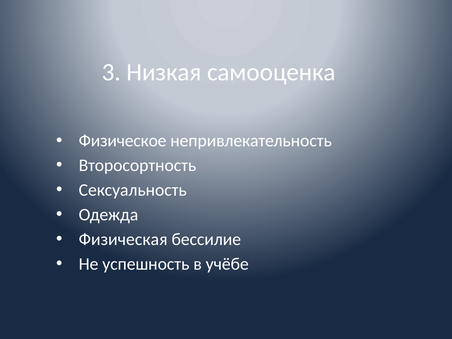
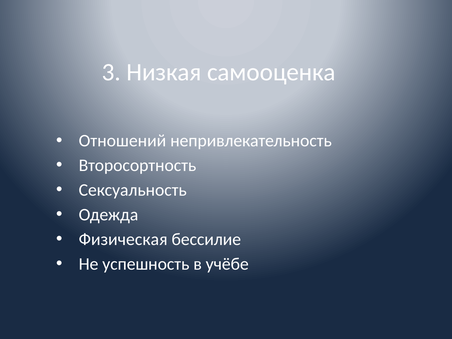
Физическое: Физическое -> Отношений
